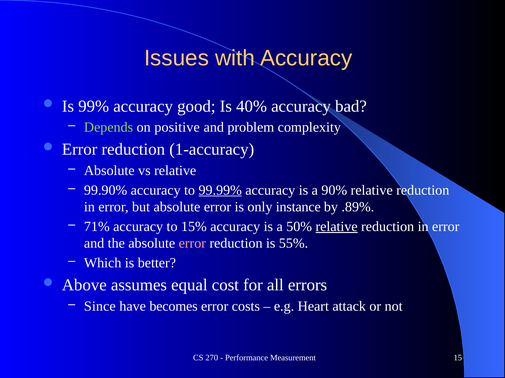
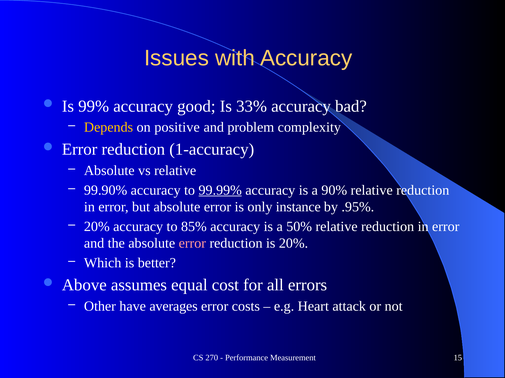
40%: 40% -> 33%
Depends colour: light green -> yellow
.89%: .89% -> .95%
71% at (97, 227): 71% -> 20%
15%: 15% -> 85%
relative at (337, 227) underline: present -> none
is 55%: 55% -> 20%
Since: Since -> Other
becomes: becomes -> averages
